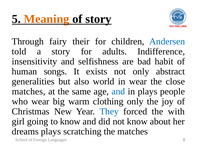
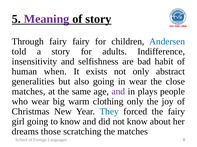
Meaning colour: orange -> purple
fairy their: their -> fairy
songs: songs -> when
also world: world -> going
and at (118, 92) colour: blue -> purple
the with: with -> fairy
dreams plays: plays -> those
